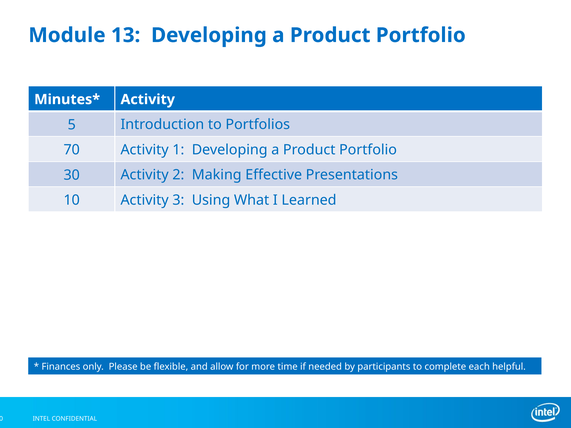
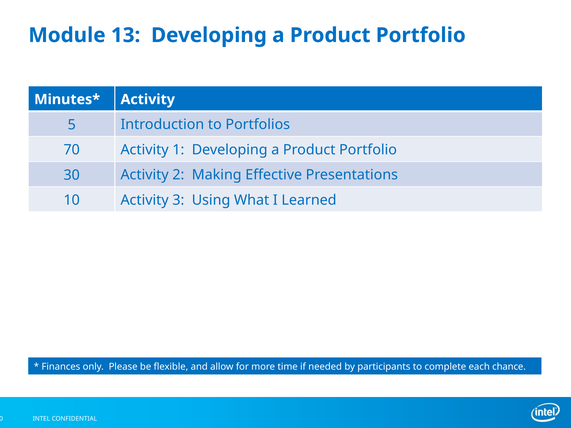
helpful: helpful -> chance
